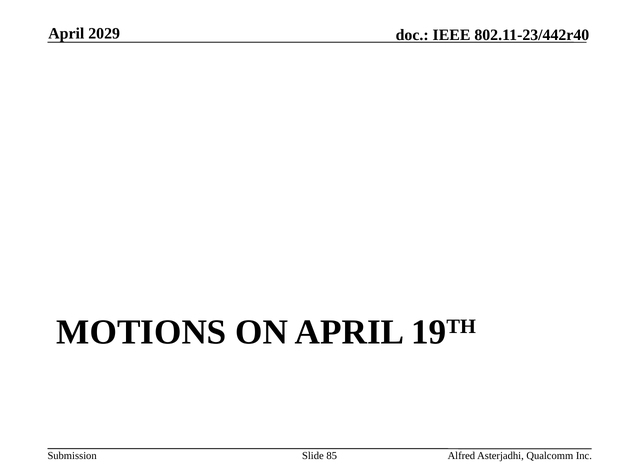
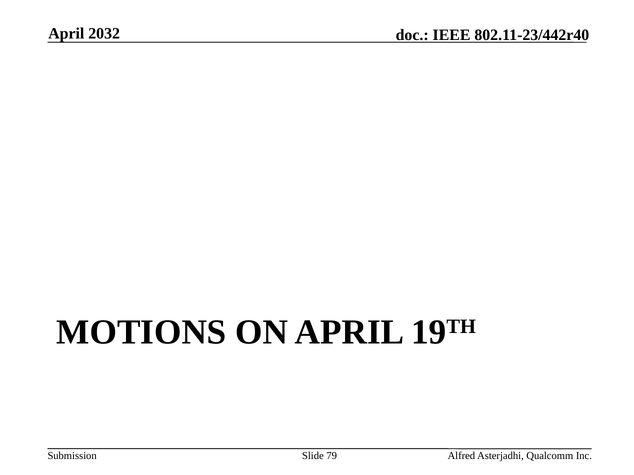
2029: 2029 -> 2032
85: 85 -> 79
